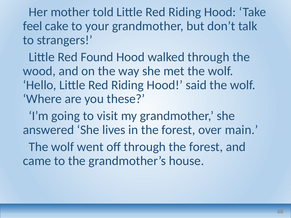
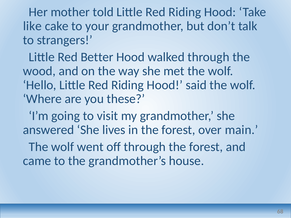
feel: feel -> like
Found: Found -> Better
